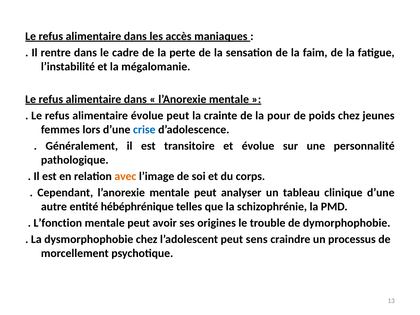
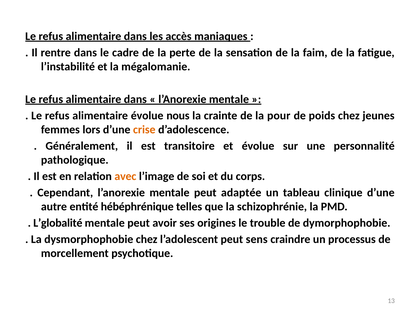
évolue peut: peut -> nous
crise colour: blue -> orange
analyser: analyser -> adaptée
L’fonction: L’fonction -> L’globalité
